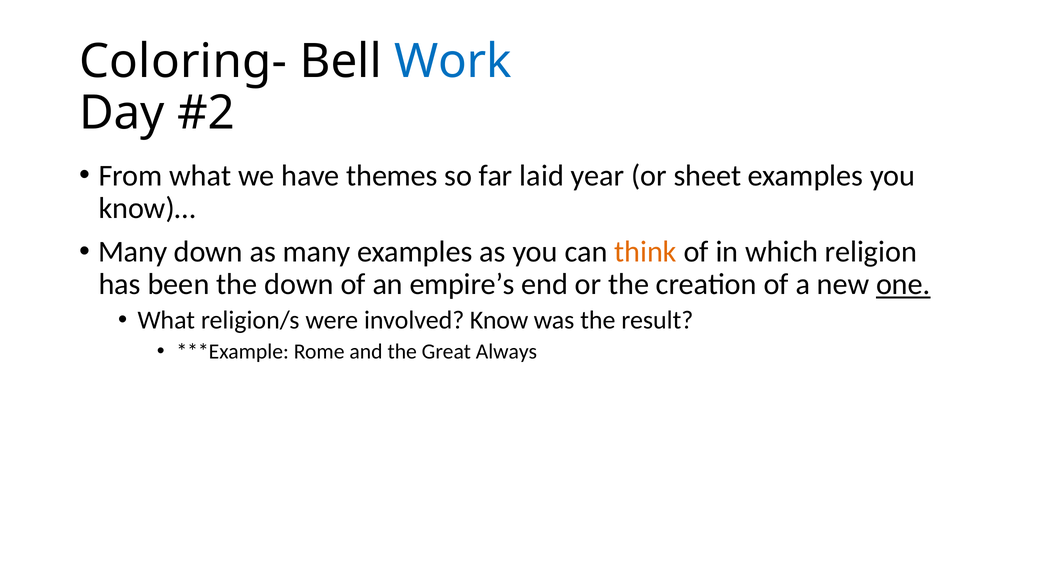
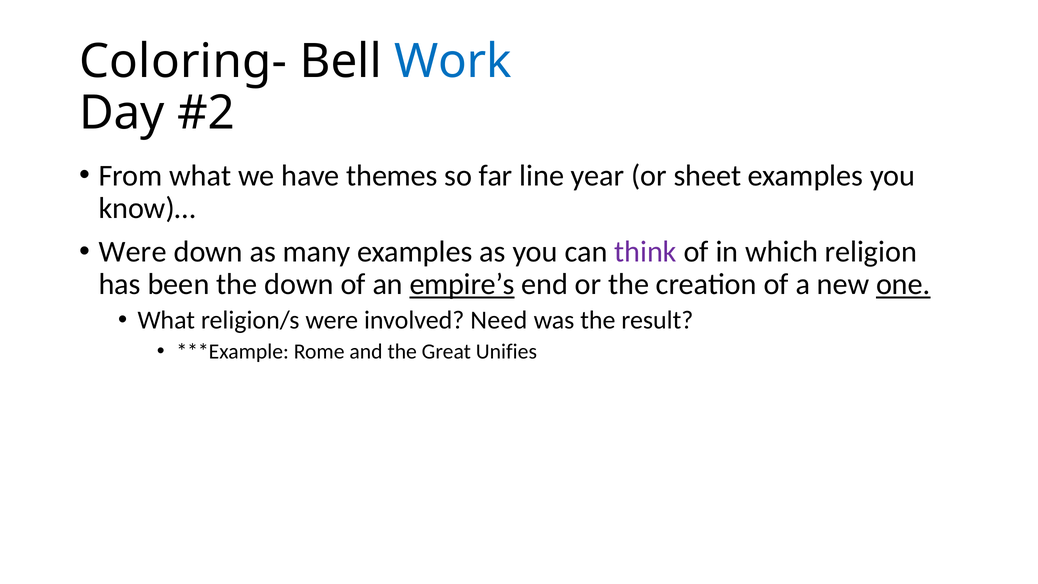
laid: laid -> line
Many at (133, 252): Many -> Were
think colour: orange -> purple
empire’s underline: none -> present
Know: Know -> Need
Always: Always -> Unifies
